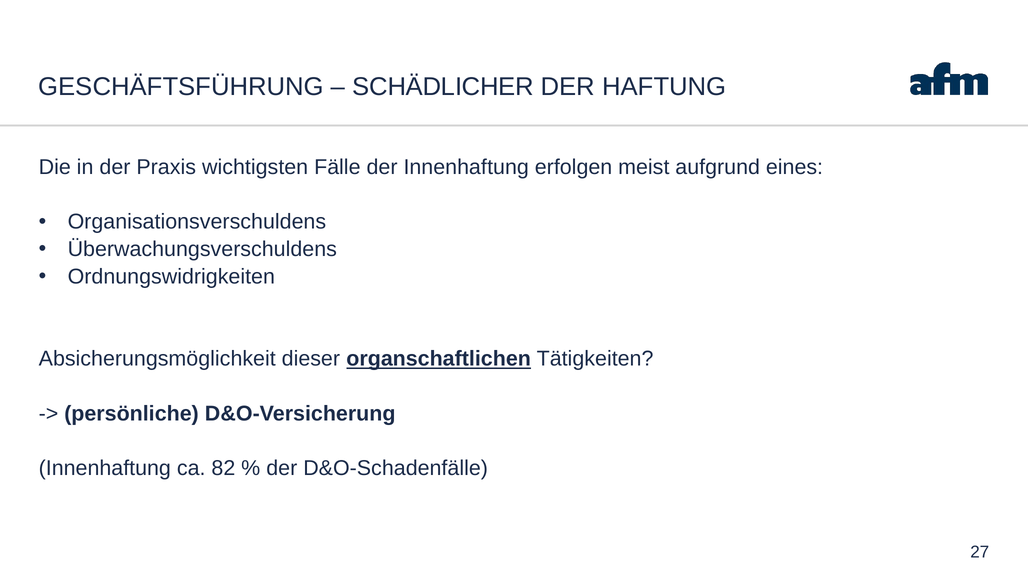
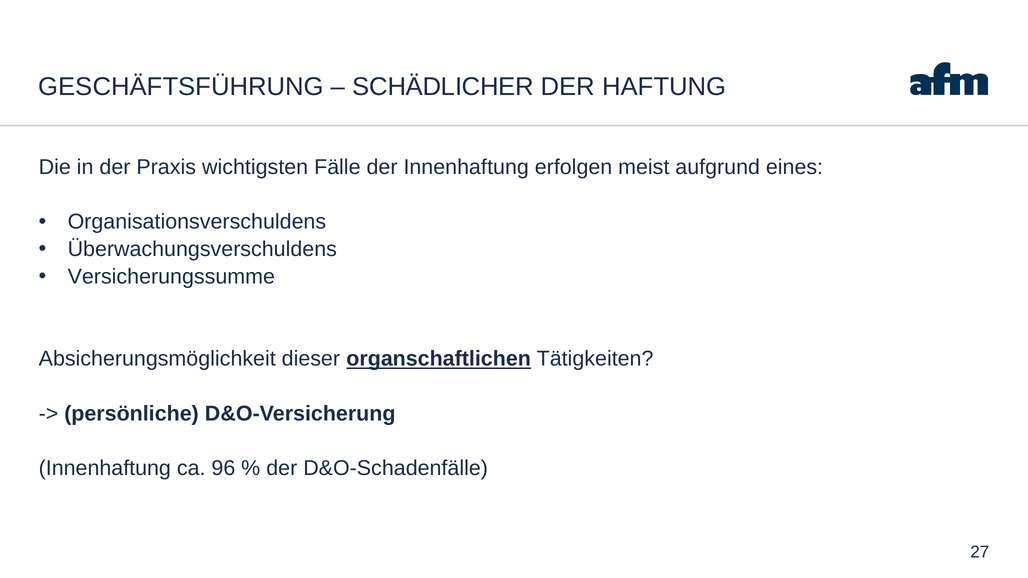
Ordnungswidrigkeiten: Ordnungswidrigkeiten -> Versicherungssumme
82: 82 -> 96
